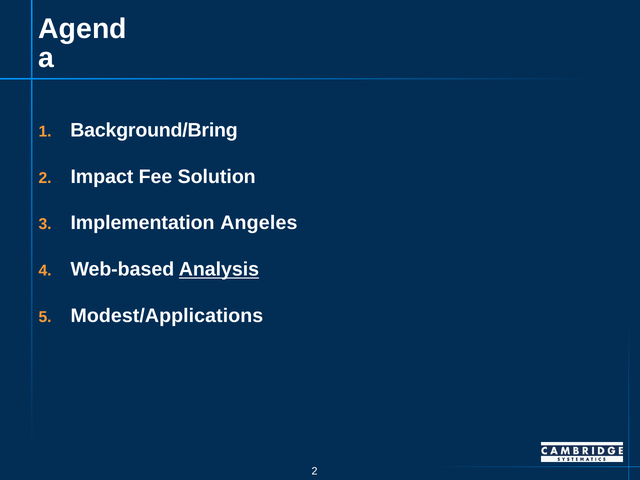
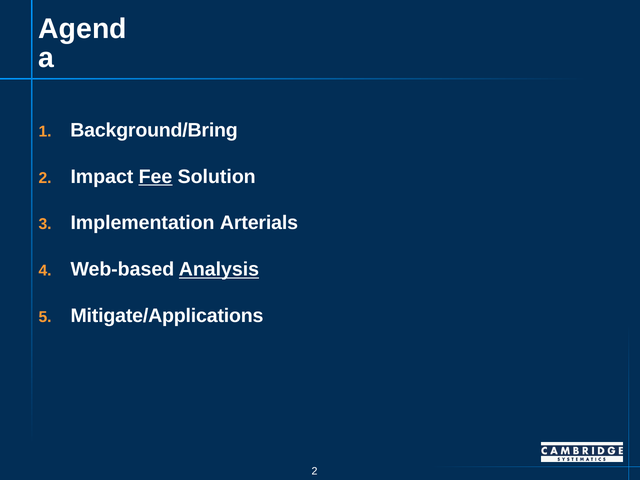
Fee underline: none -> present
Angeles: Angeles -> Arterials
Modest/Applications: Modest/Applications -> Mitigate/Applications
